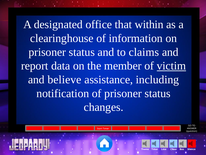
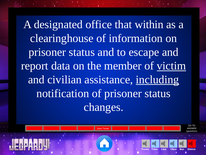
claims: claims -> escape
believe: believe -> civilian
including underline: none -> present
